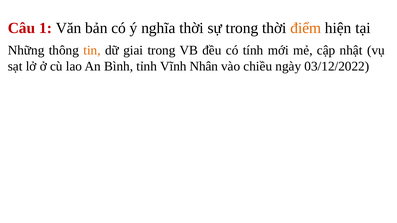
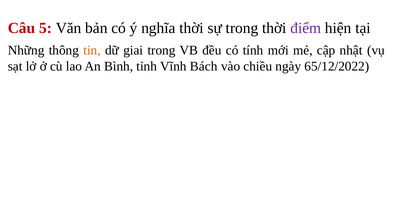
1: 1 -> 5
điểm colour: orange -> purple
Nhân: Nhân -> Bách
03/12/2022: 03/12/2022 -> 65/12/2022
